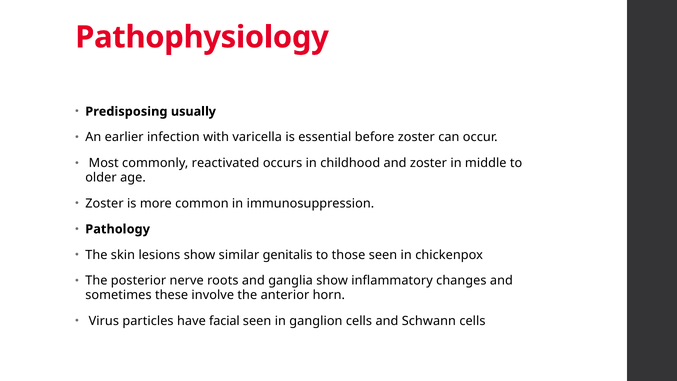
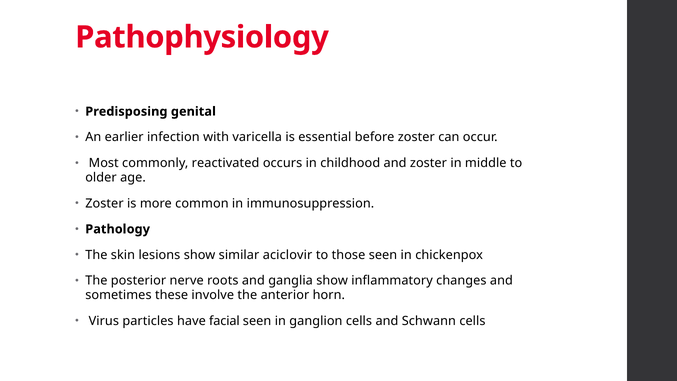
usually: usually -> genital
genitalis: genitalis -> aciclovir
